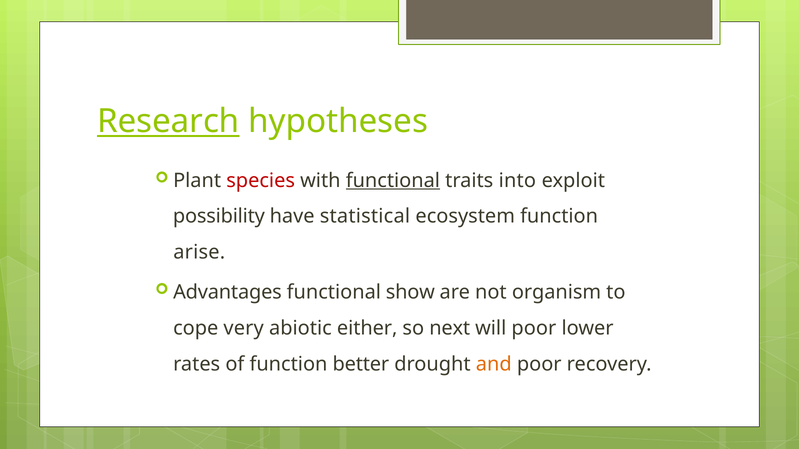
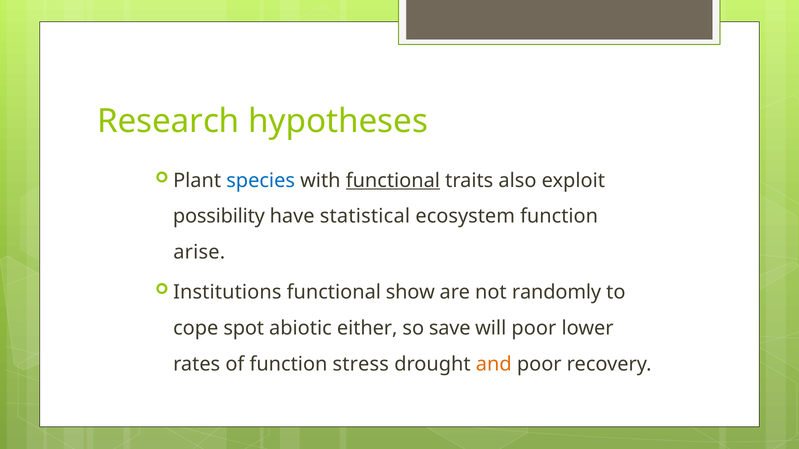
Research underline: present -> none
species colour: red -> blue
into: into -> also
Advantages: Advantages -> Institutions
organism: organism -> randomly
very: very -> spot
next: next -> save
better: better -> stress
